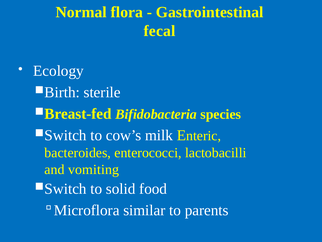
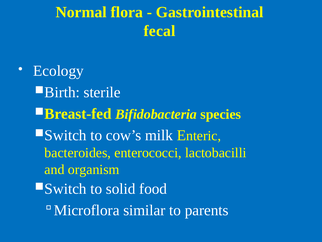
vomiting: vomiting -> organism
